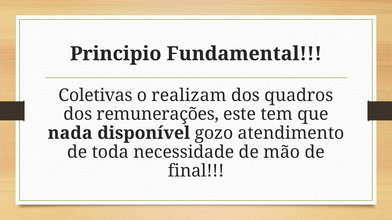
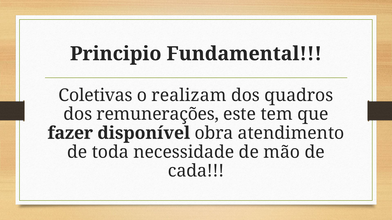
nada: nada -> fazer
gozo: gozo -> obra
final: final -> cada
